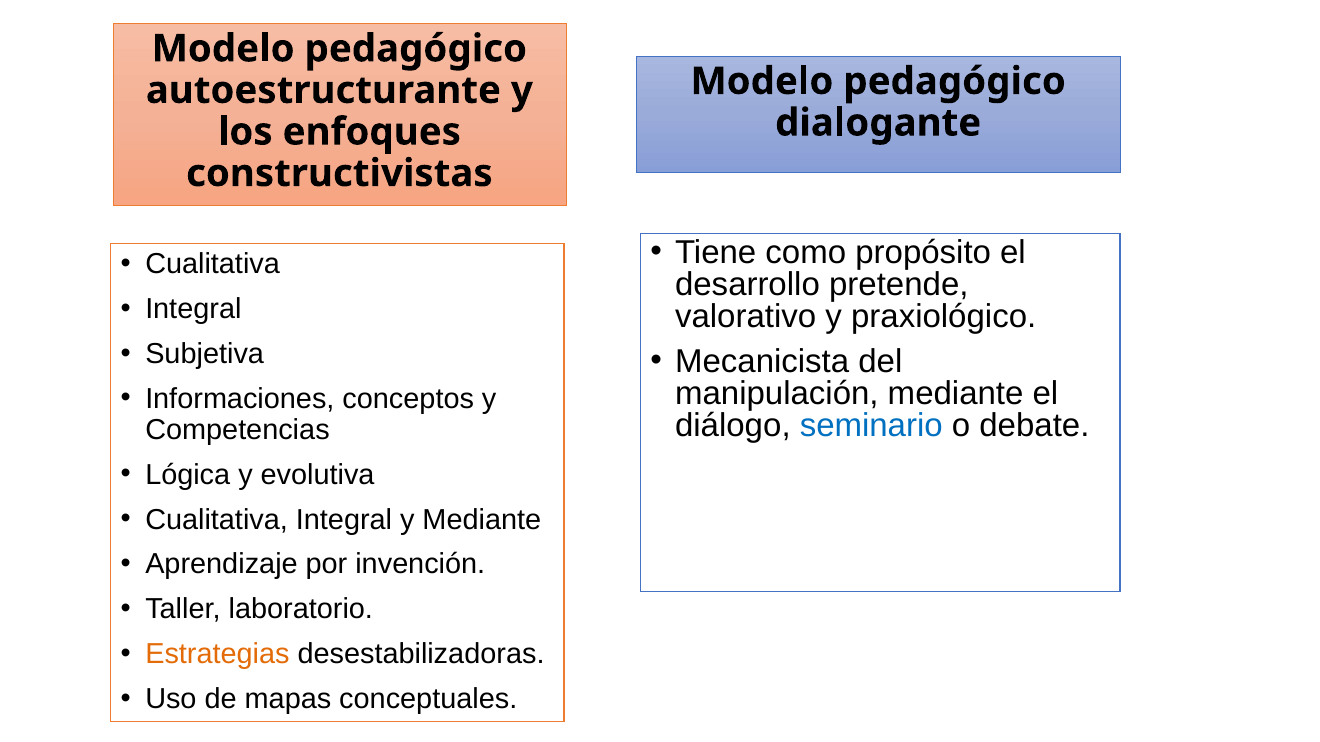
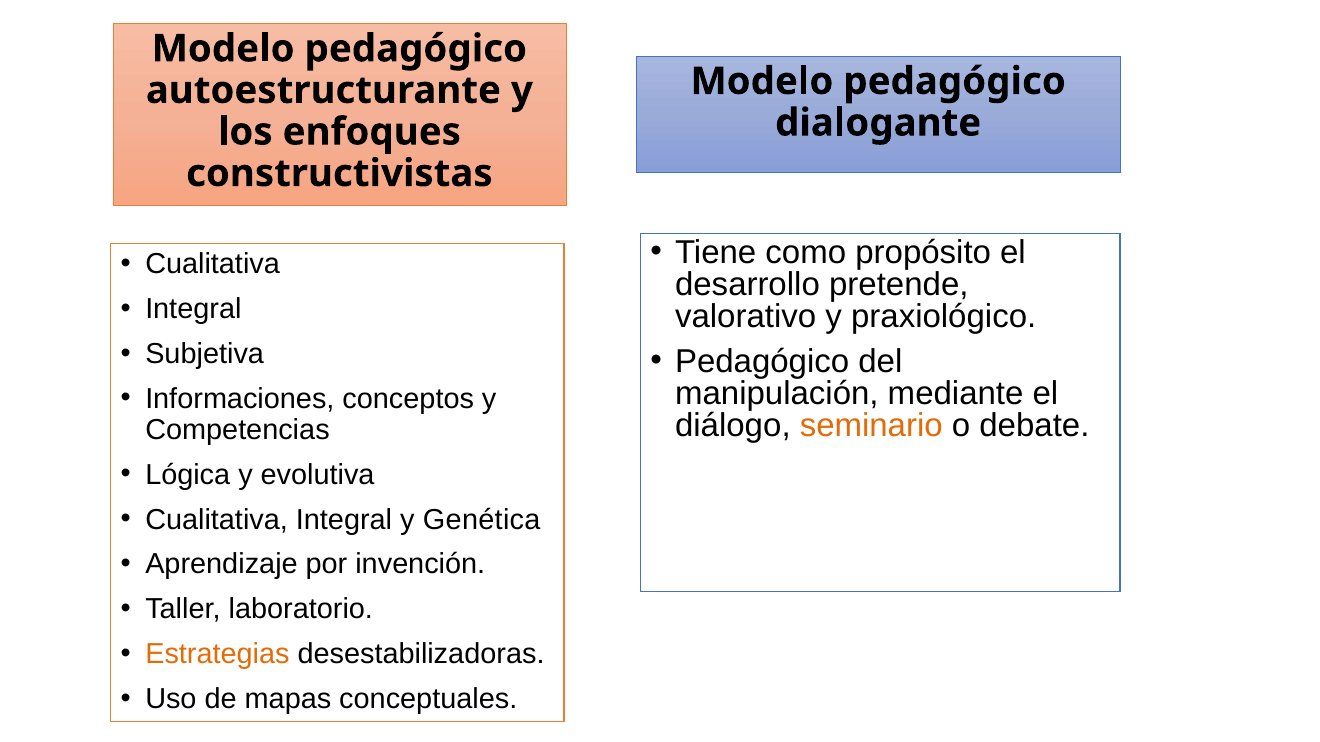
Mecanicista at (762, 362): Mecanicista -> Pedagógico
seminario colour: blue -> orange
y Mediante: Mediante -> Genética
